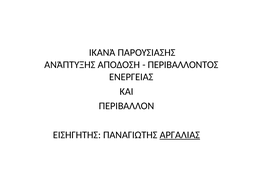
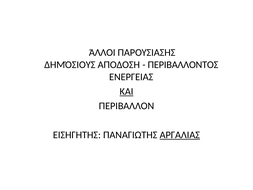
ΙΚΑΝΆ: ΙΚΑΝΆ -> ΆΛΛΟΙ
ΑΝΆΠΤΥΞΗΣ: ΑΝΆΠΤΥΞΗΣ -> ΔΗΜΌΣΙΟΥΣ
ΚΑΙ underline: none -> present
